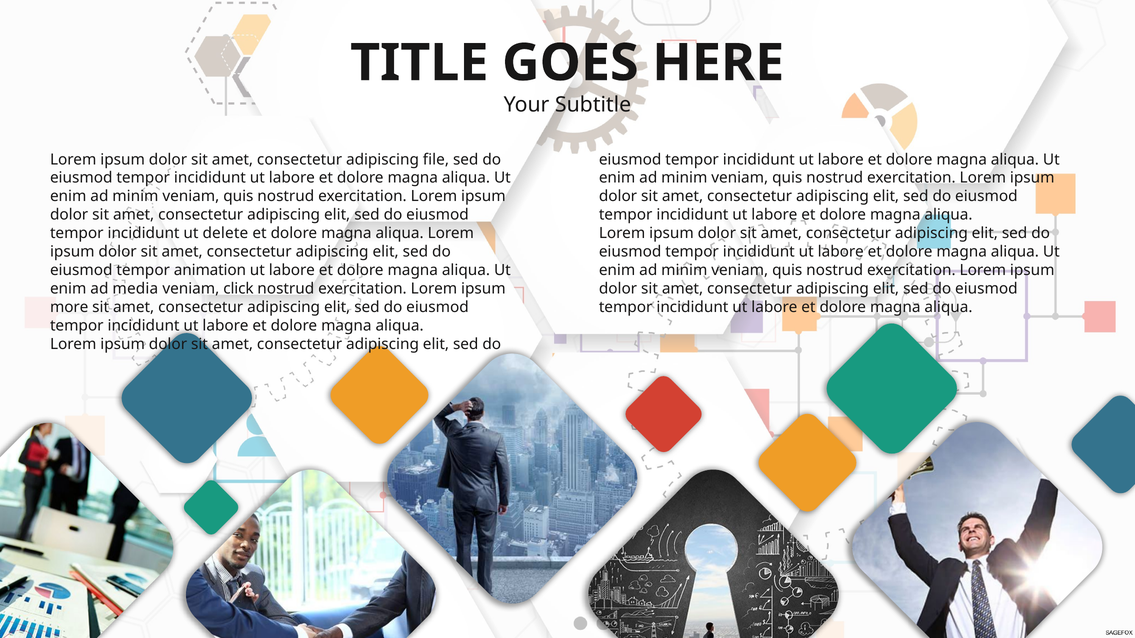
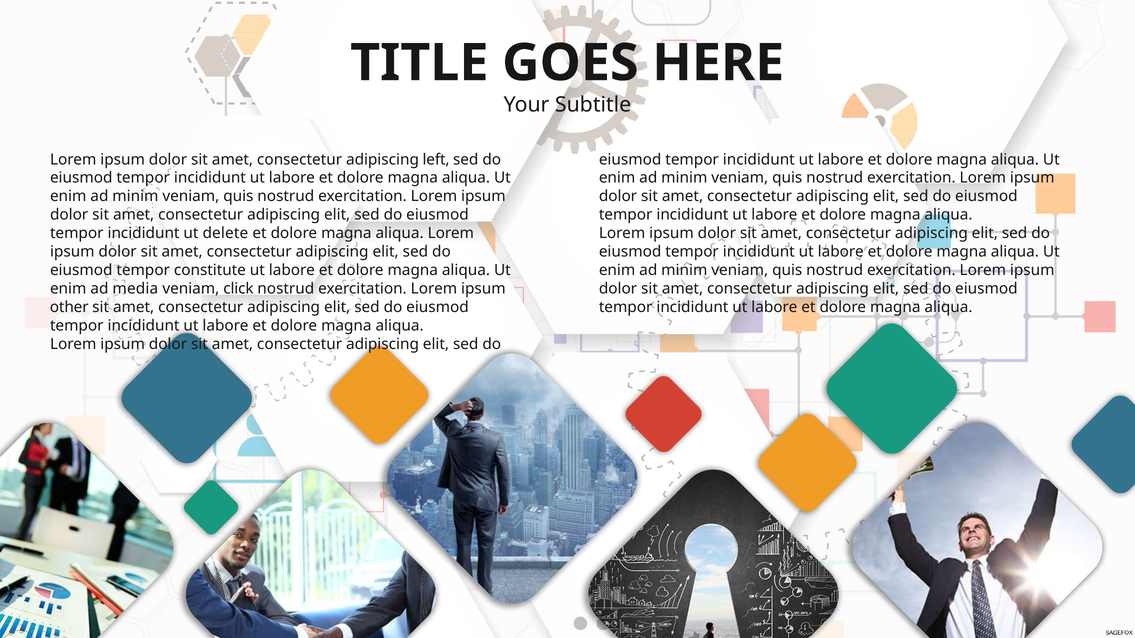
file: file -> left
animation: animation -> constitute
more: more -> other
